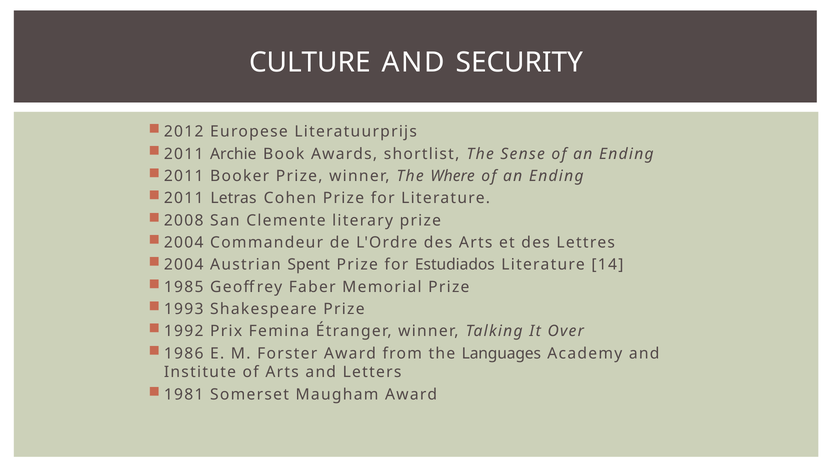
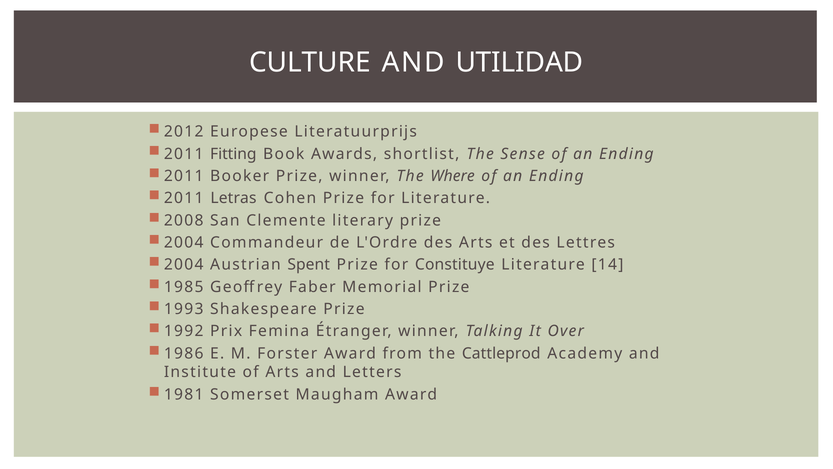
SECURITY: SECURITY -> UTILIDAD
Archie: Archie -> Fitting
Estudiados: Estudiados -> Constituye
Languages: Languages -> Cattleprod
